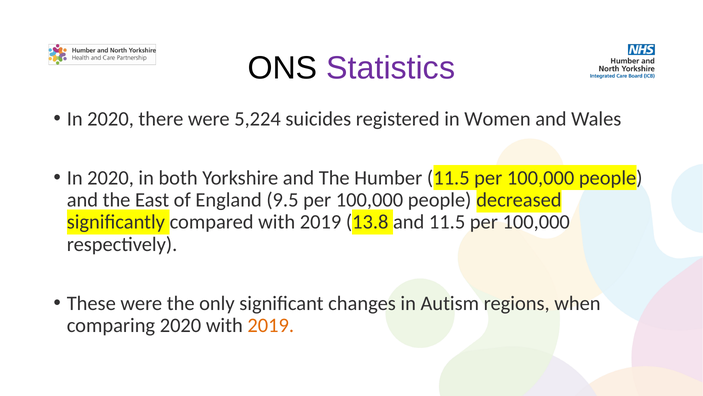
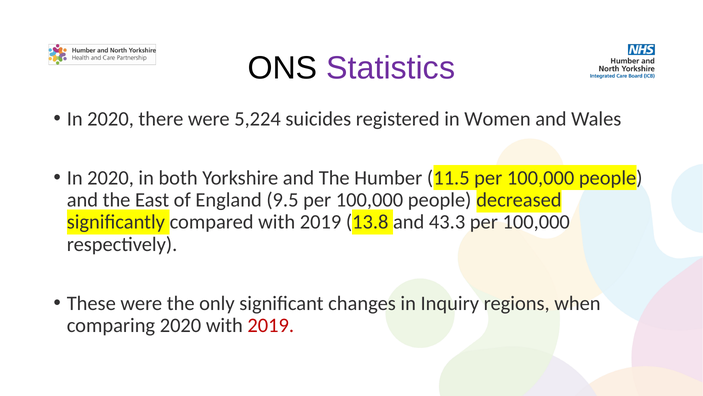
and 11.5: 11.5 -> 43.3
Autism: Autism -> Inquiry
2019 at (271, 325) colour: orange -> red
